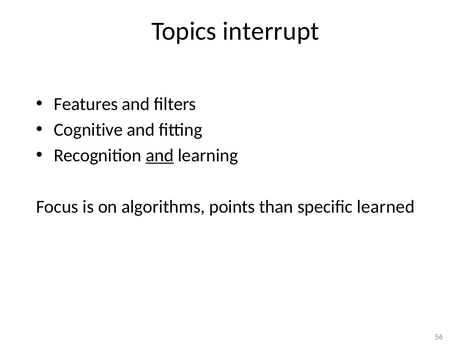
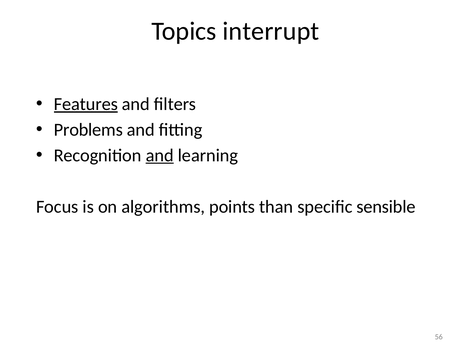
Features underline: none -> present
Cognitive: Cognitive -> Problems
learned: learned -> sensible
